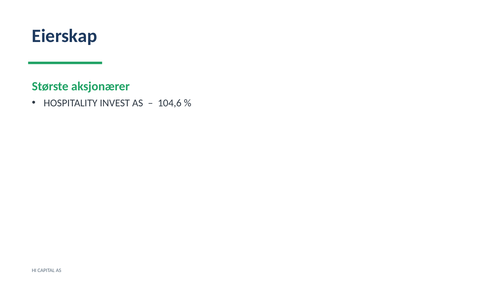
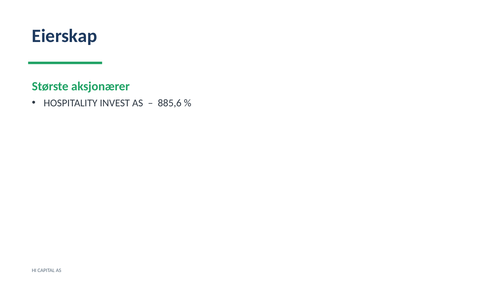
104,6: 104,6 -> 885,6
